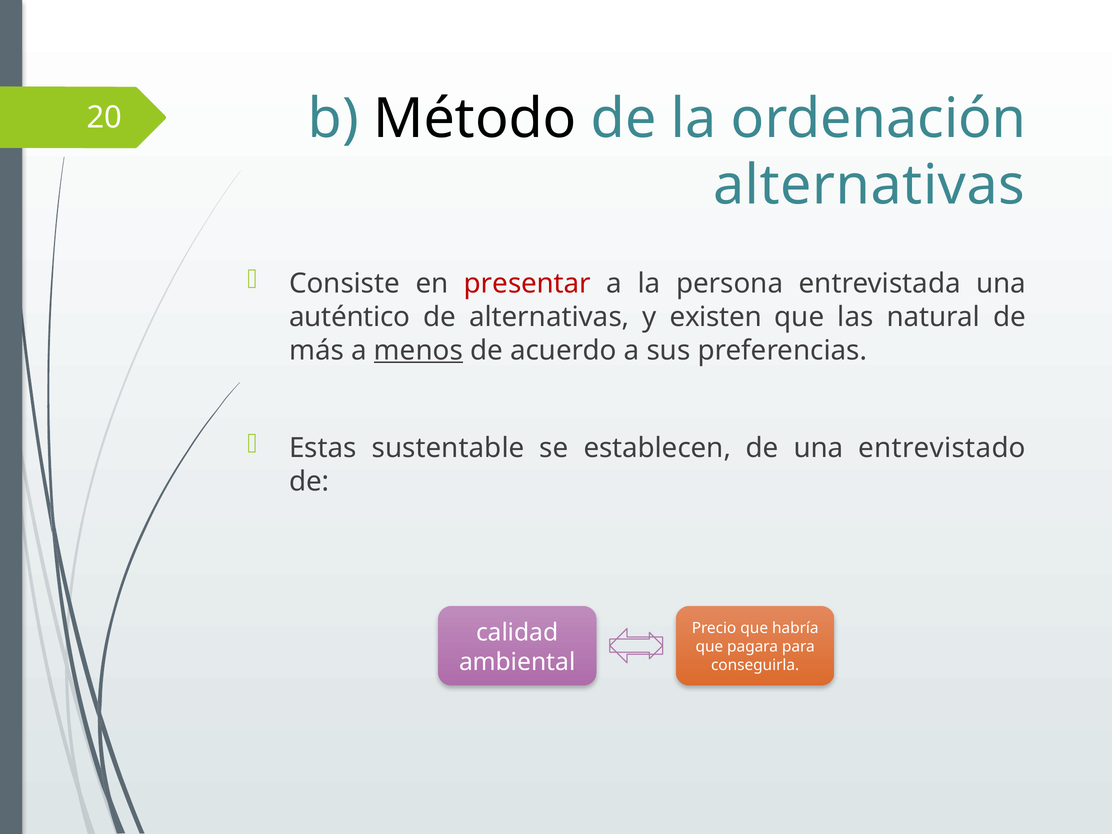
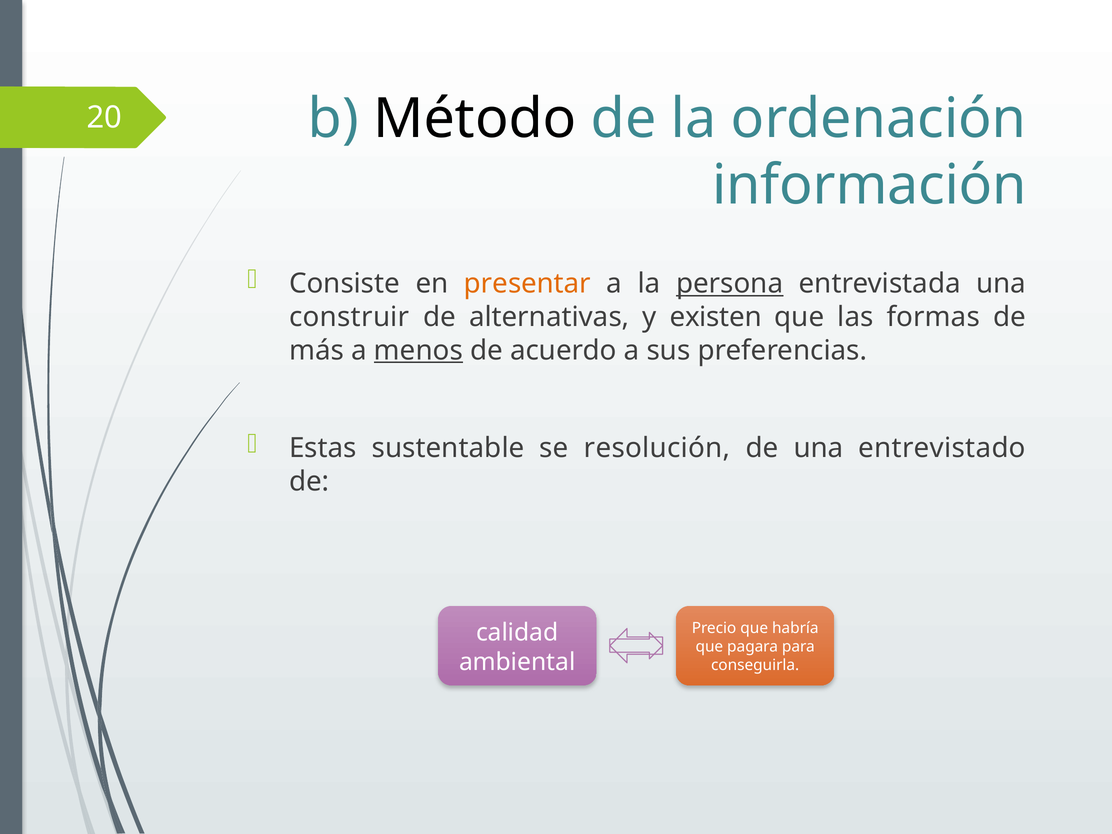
alternativas at (869, 185): alternativas -> información
presentar colour: red -> orange
persona underline: none -> present
auténtico: auténtico -> construir
natural: natural -> formas
establecen: establecen -> resolución
